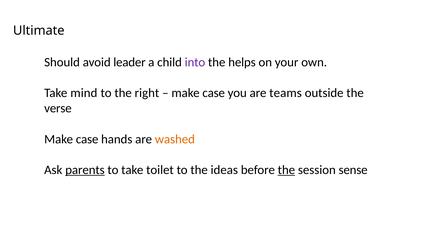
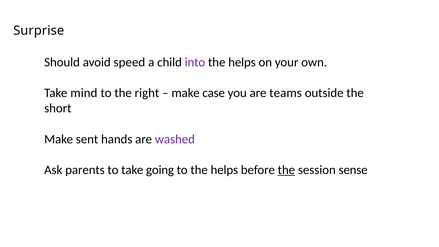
Ultimate: Ultimate -> Surprise
leader: leader -> speed
verse: verse -> short
case at (87, 139): case -> sent
washed colour: orange -> purple
parents underline: present -> none
toilet: toilet -> going
to the ideas: ideas -> helps
